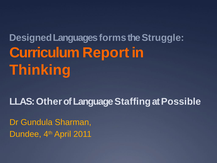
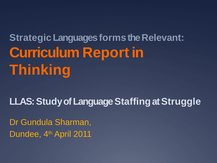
Designed: Designed -> Strategic
Struggle: Struggle -> Relevant
Other: Other -> Study
Possible: Possible -> Struggle
